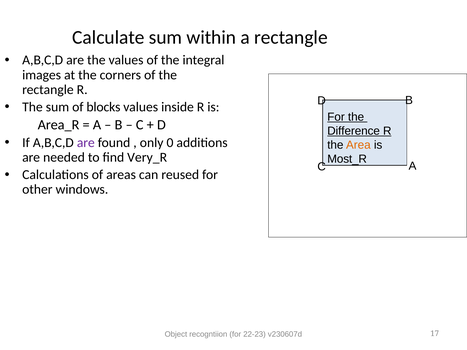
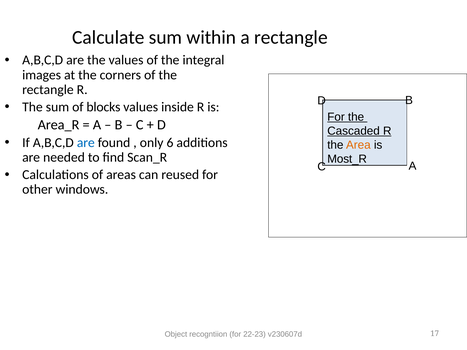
Difference: Difference -> Cascaded
are at (86, 143) colour: purple -> blue
0: 0 -> 6
Very_R: Very_R -> Scan_R
